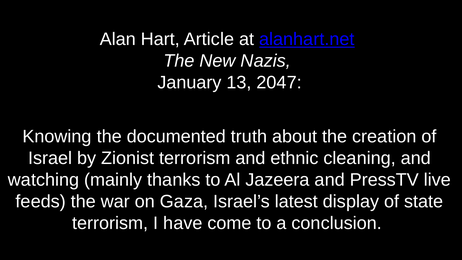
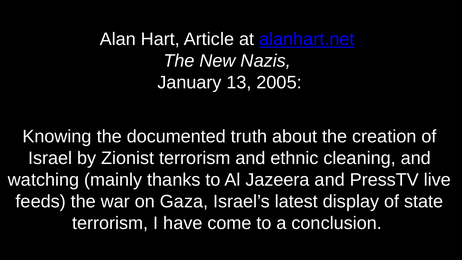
2047: 2047 -> 2005
